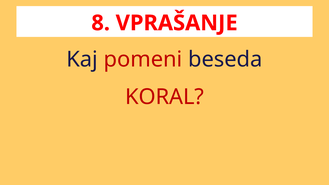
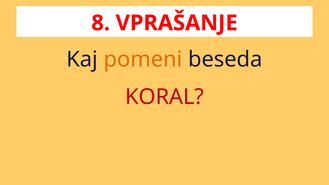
pomeni colour: red -> orange
